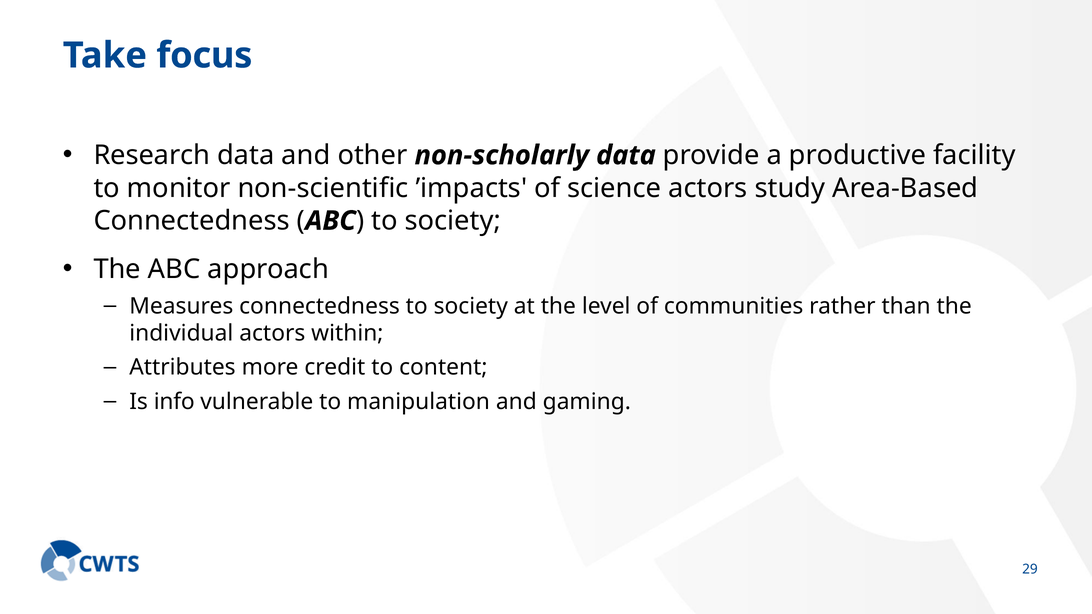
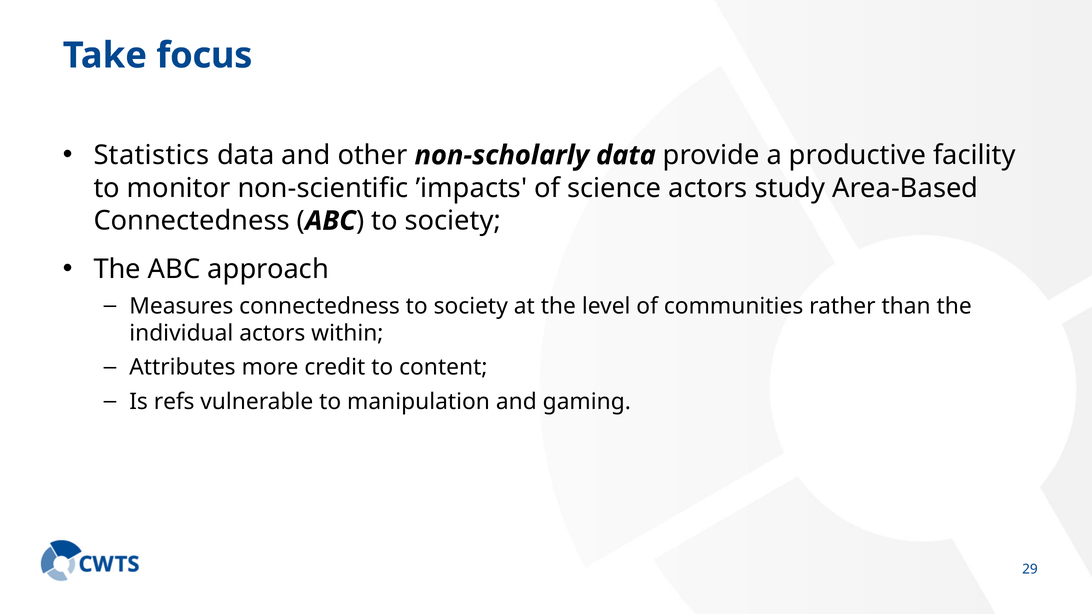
Research: Research -> Statistics
info: info -> refs
